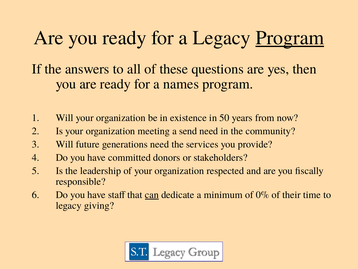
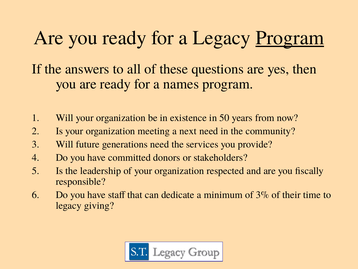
send: send -> next
can underline: present -> none
0%: 0% -> 3%
